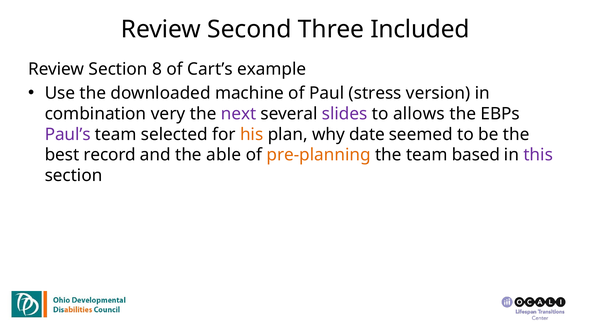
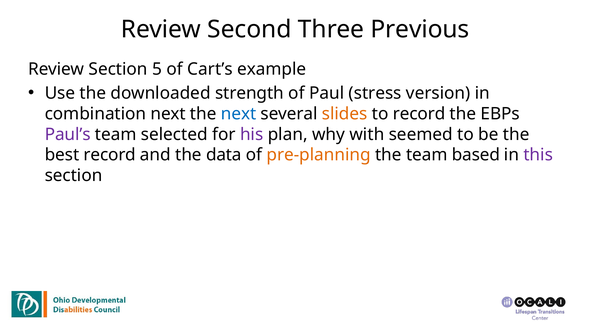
Included: Included -> Previous
8: 8 -> 5
machine: machine -> strength
combination very: very -> next
next at (239, 114) colour: purple -> blue
slides colour: purple -> orange
to allows: allows -> record
his colour: orange -> purple
date: date -> with
able: able -> data
